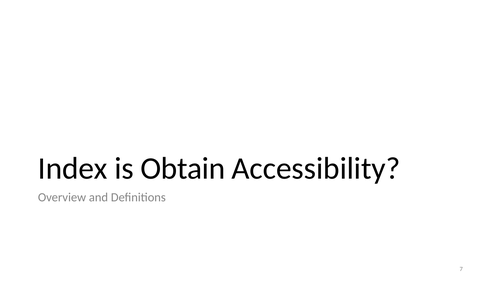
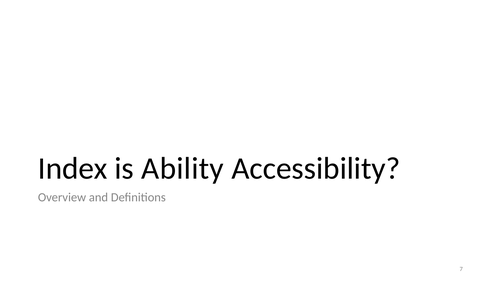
Obtain: Obtain -> Ability
